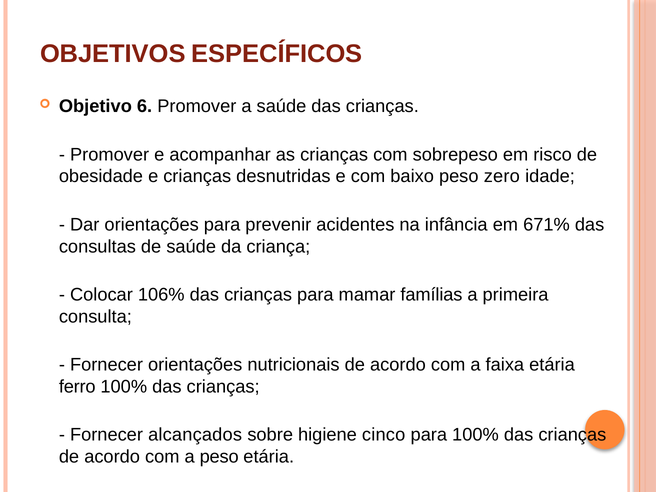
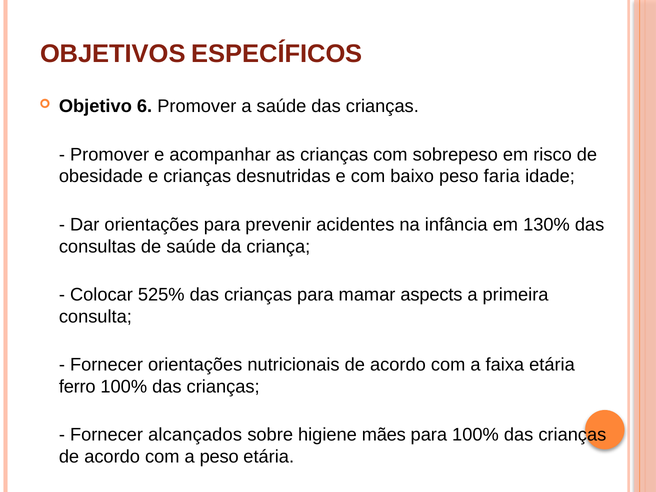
zero: zero -> faria
671%: 671% -> 130%
106%: 106% -> 525%
famílias: famílias -> aspects
cinco: cinco -> mães
